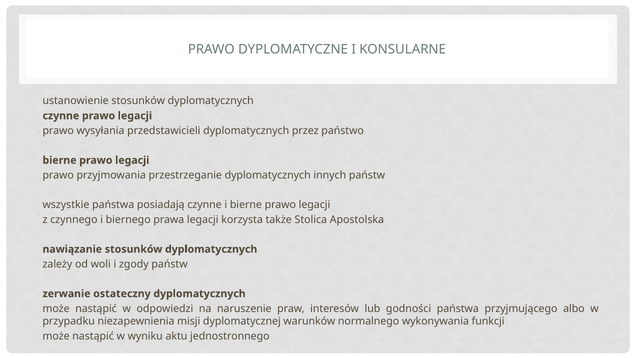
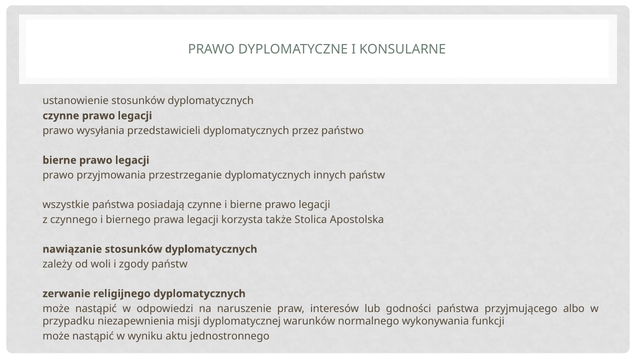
ostateczny: ostateczny -> religijnego
